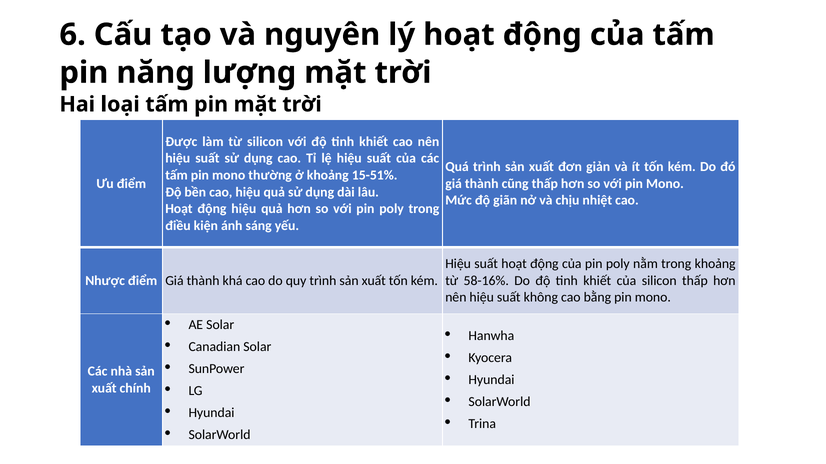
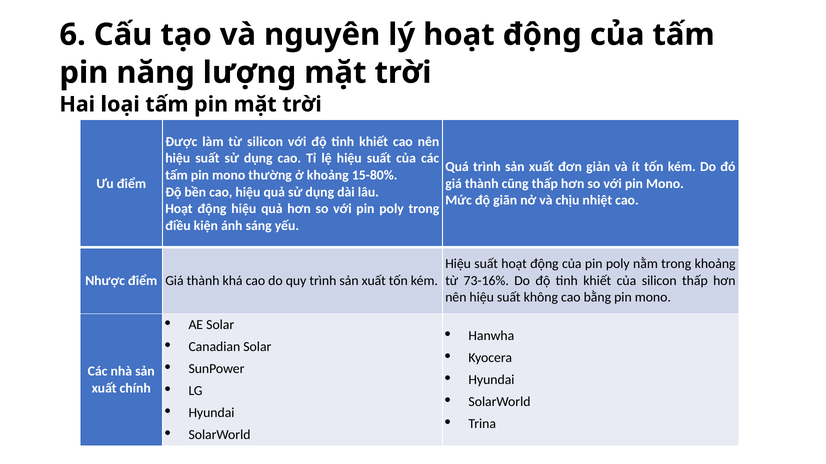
15-51%: 15-51% -> 15-80%
58-16%: 58-16% -> 73-16%
